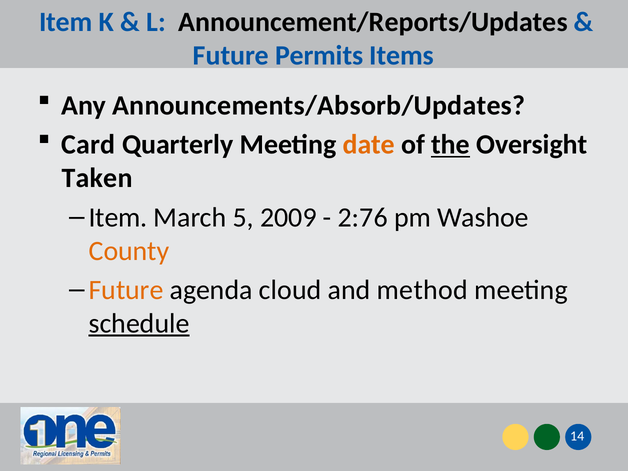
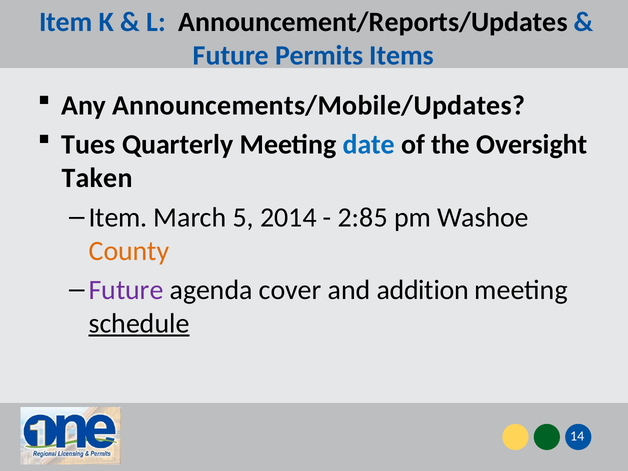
Announcements/Absorb/Updates: Announcements/Absorb/Updates -> Announcements/Mobile/Updates
Card: Card -> Tues
date colour: orange -> blue
the underline: present -> none
2009: 2009 -> 2014
2:76: 2:76 -> 2:85
Future at (126, 290) colour: orange -> purple
cloud: cloud -> cover
method: method -> addition
